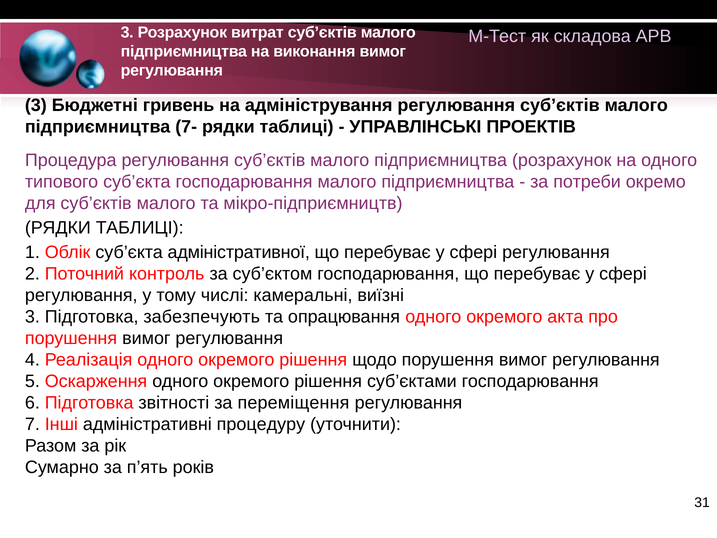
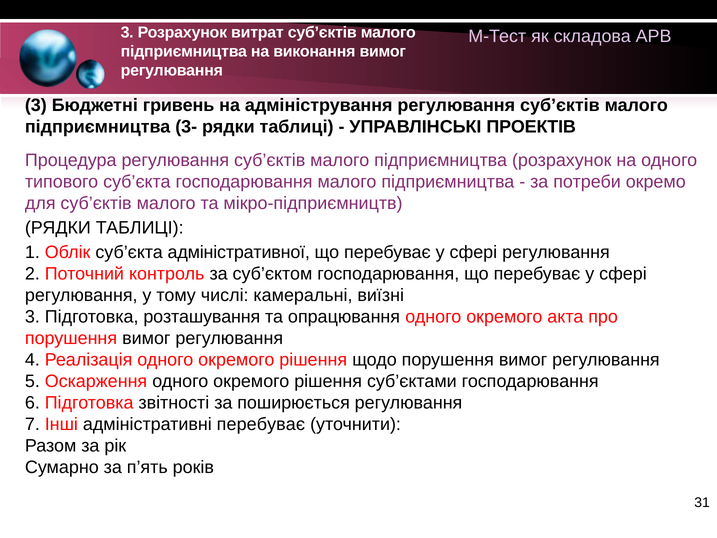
7-: 7- -> 3-
забезпечують: забезпечують -> розташування
переміщення: переміщення -> поширюється
адміністративні процедуру: процедуру -> перебуває
